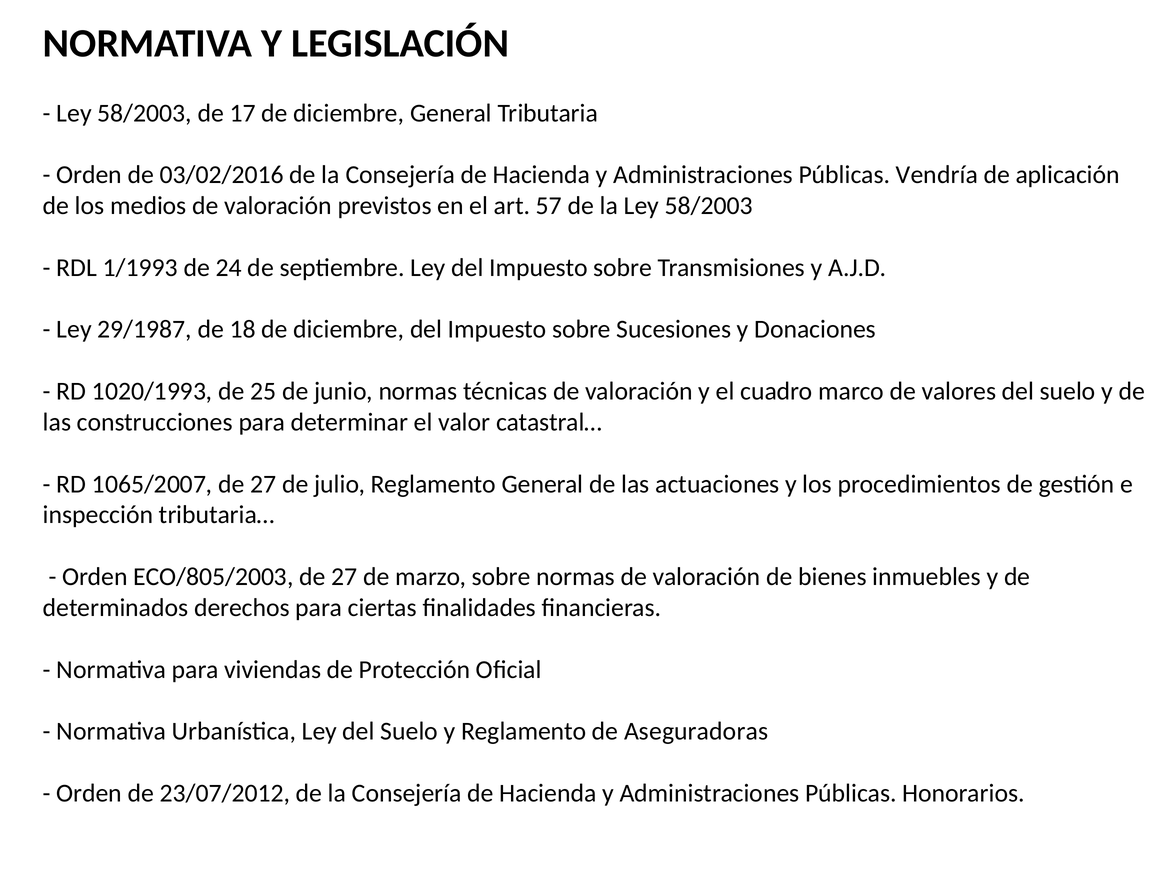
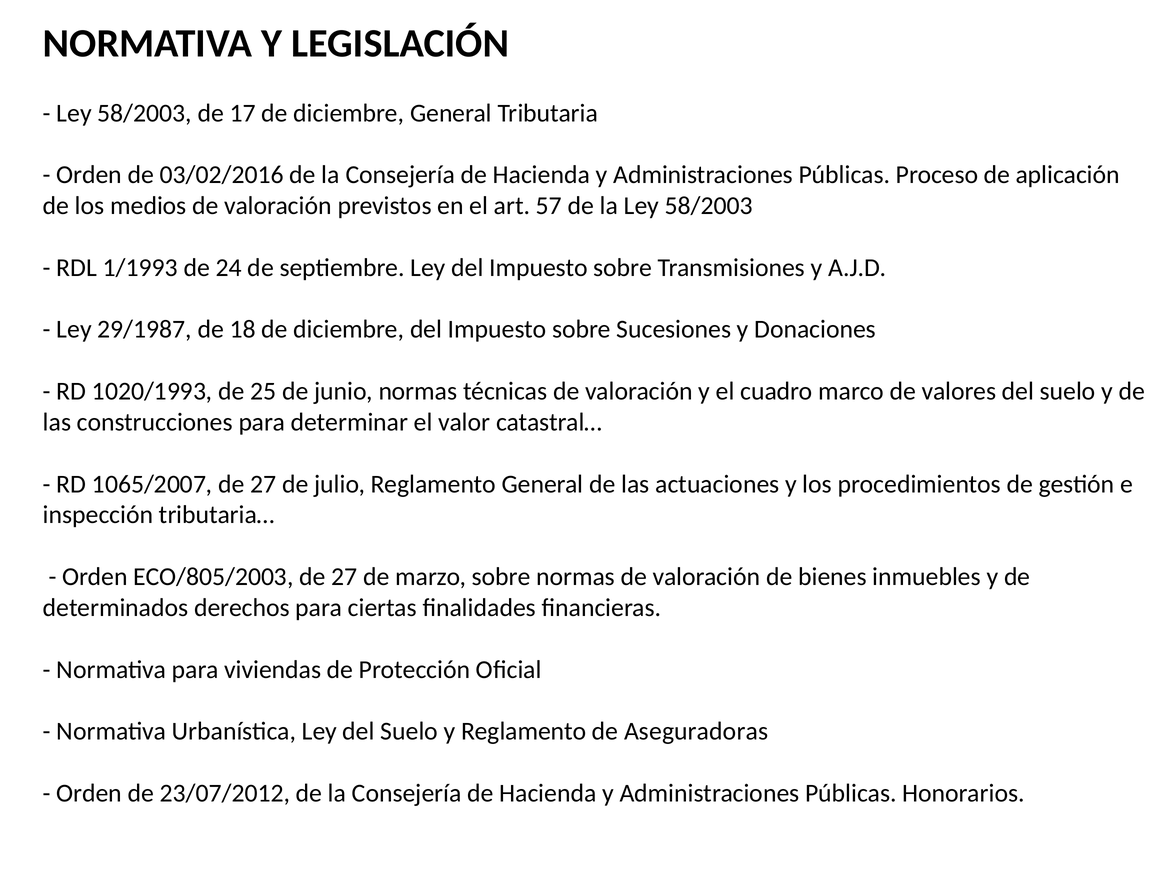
Vendría: Vendría -> Proceso
